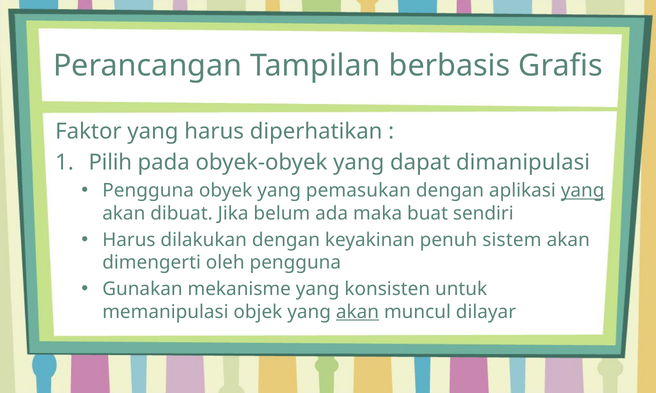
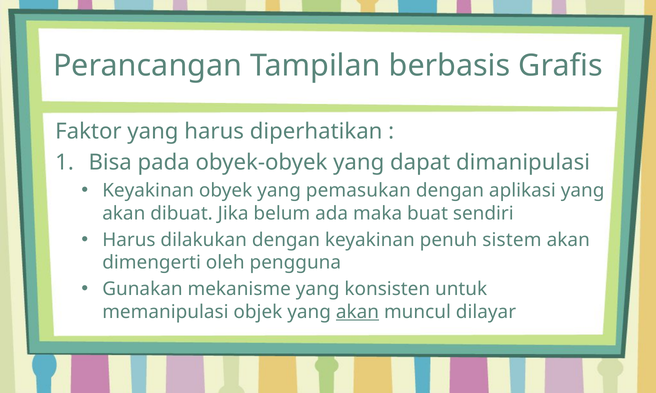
Pilih: Pilih -> Bisa
Pengguna at (148, 191): Pengguna -> Keyakinan
yang at (583, 191) underline: present -> none
